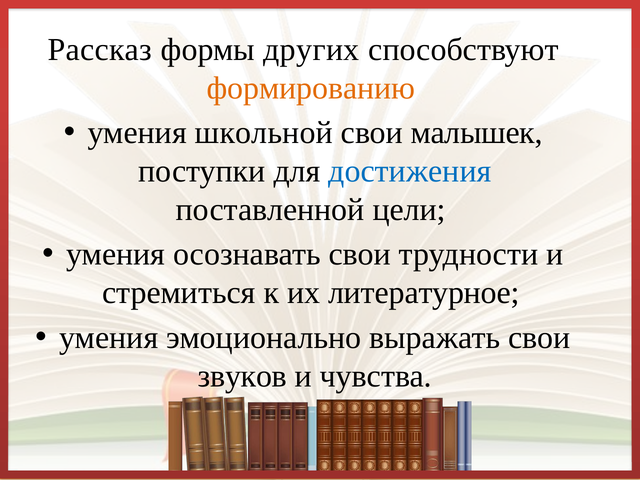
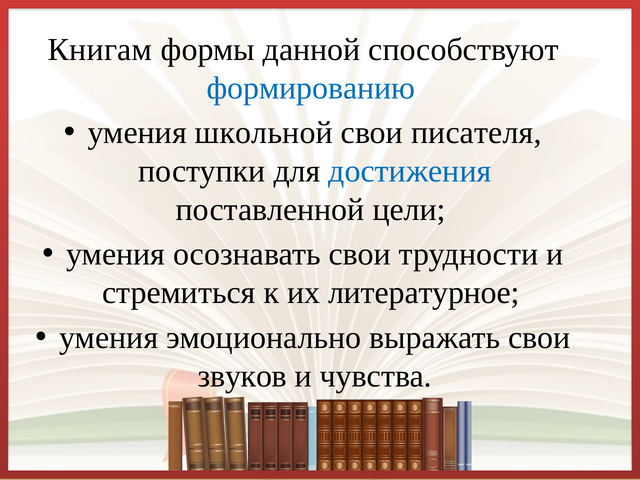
Рассказ: Рассказ -> Книгам
других: других -> данной
формированию colour: orange -> blue
малышек: малышек -> писателя
